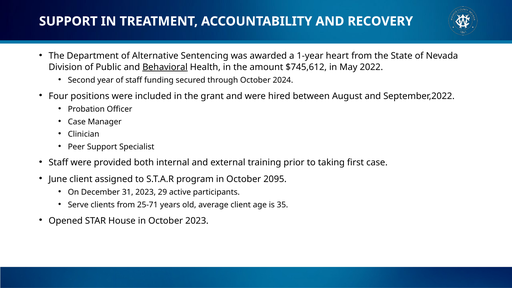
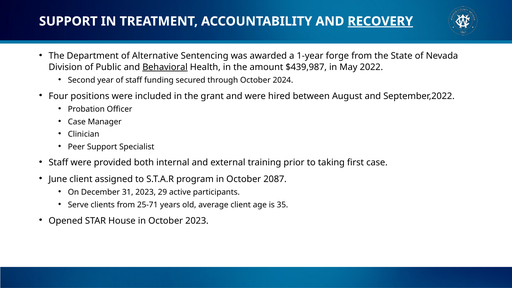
RECOVERY underline: none -> present
heart: heart -> forge
$745,612: $745,612 -> $439,987
2095: 2095 -> 2087
